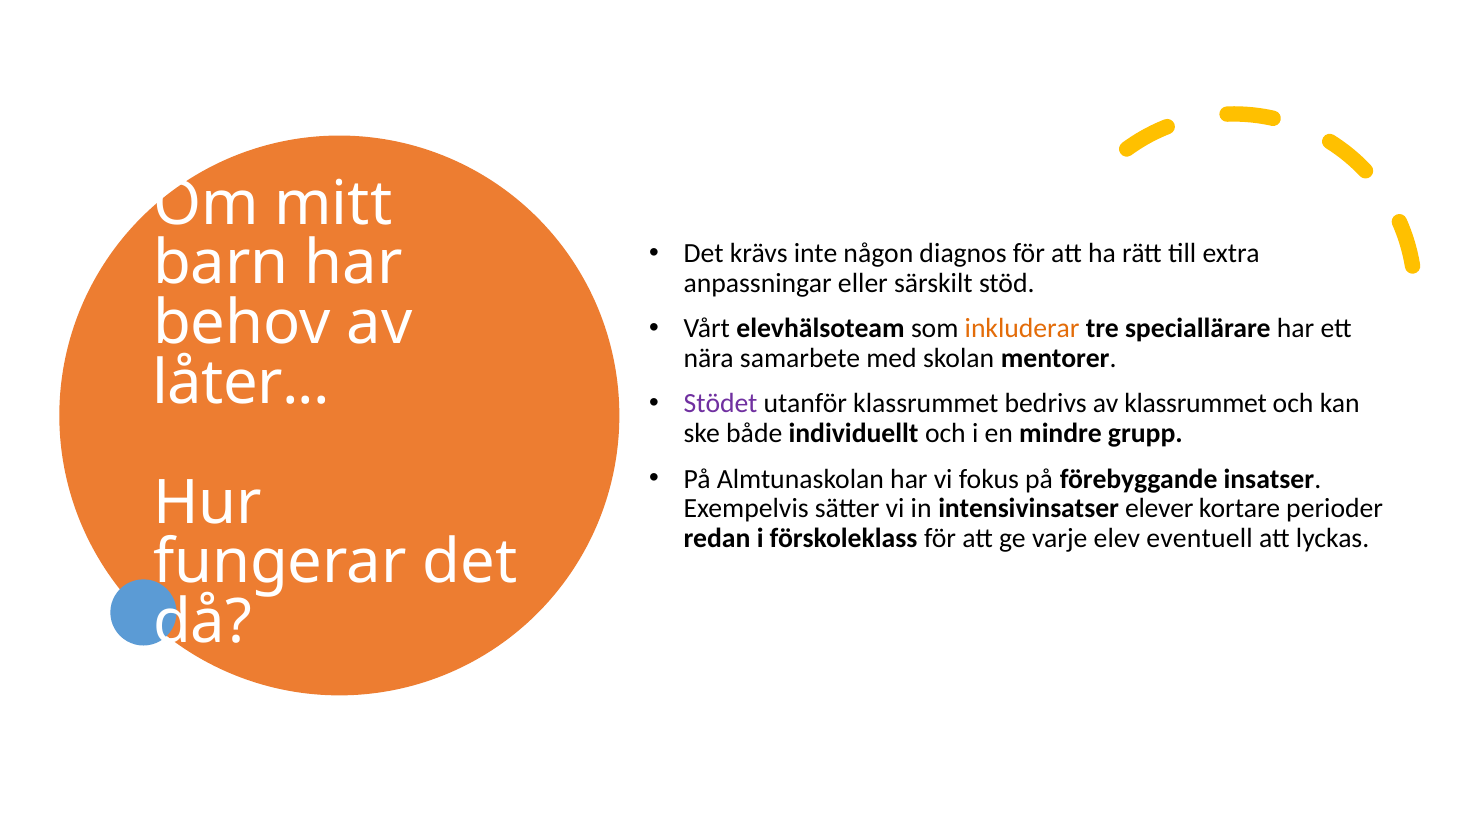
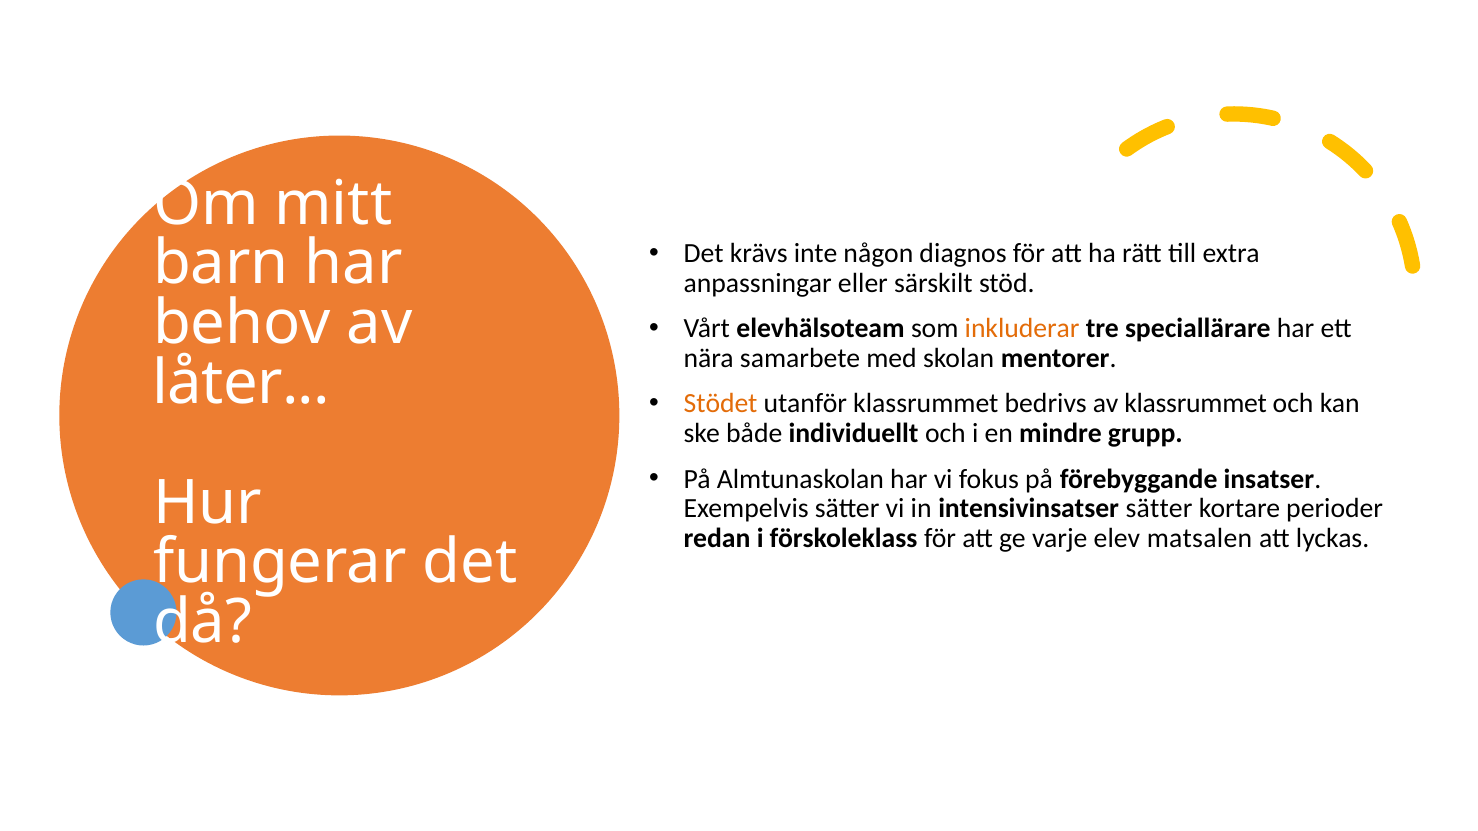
Stödet colour: purple -> orange
intensivinsatser elever: elever -> sätter
eventuell: eventuell -> matsalen
